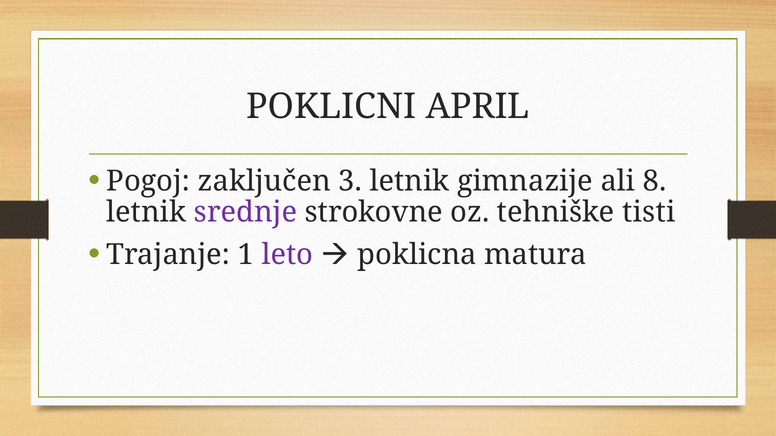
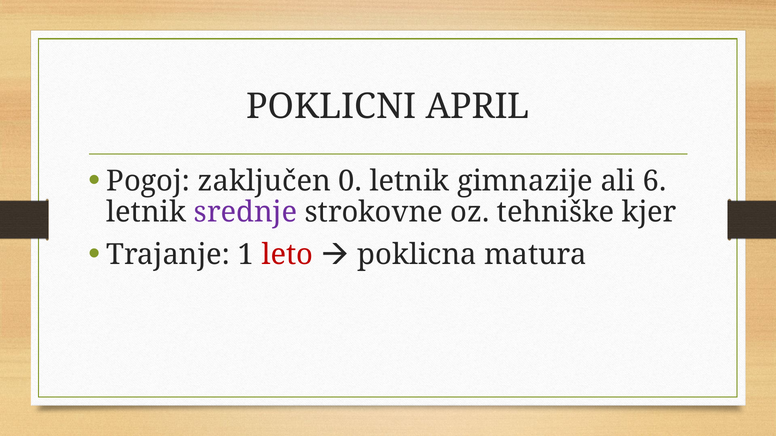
3: 3 -> 0
8: 8 -> 6
tisti: tisti -> kjer
leto colour: purple -> red
